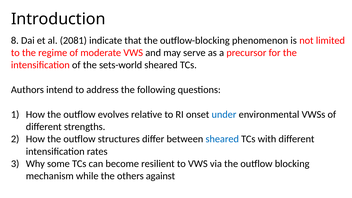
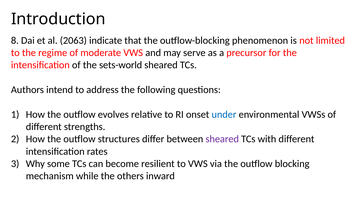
2081: 2081 -> 2063
sheared at (222, 139) colour: blue -> purple
against: against -> inward
